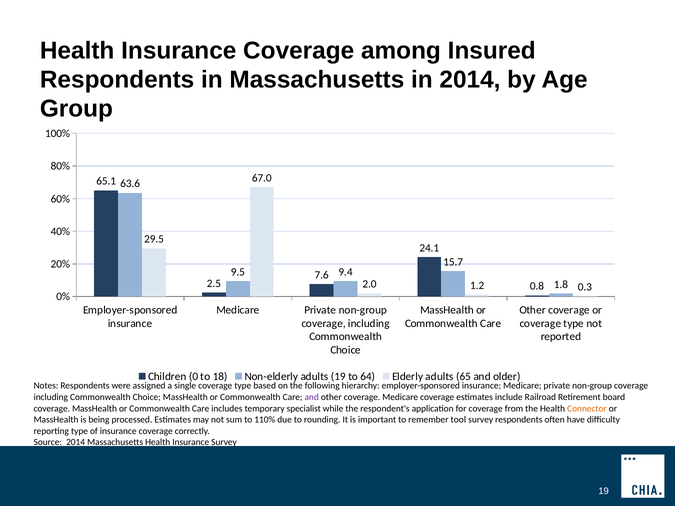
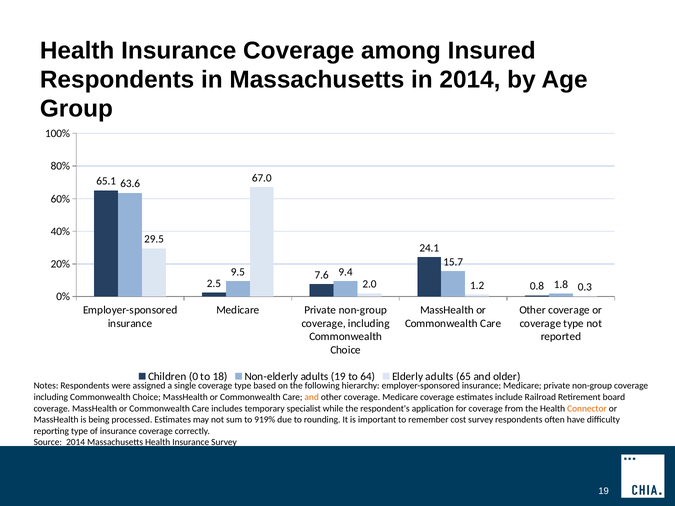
and at (312, 397) colour: purple -> orange
110%: 110% -> 919%
tool: tool -> cost
